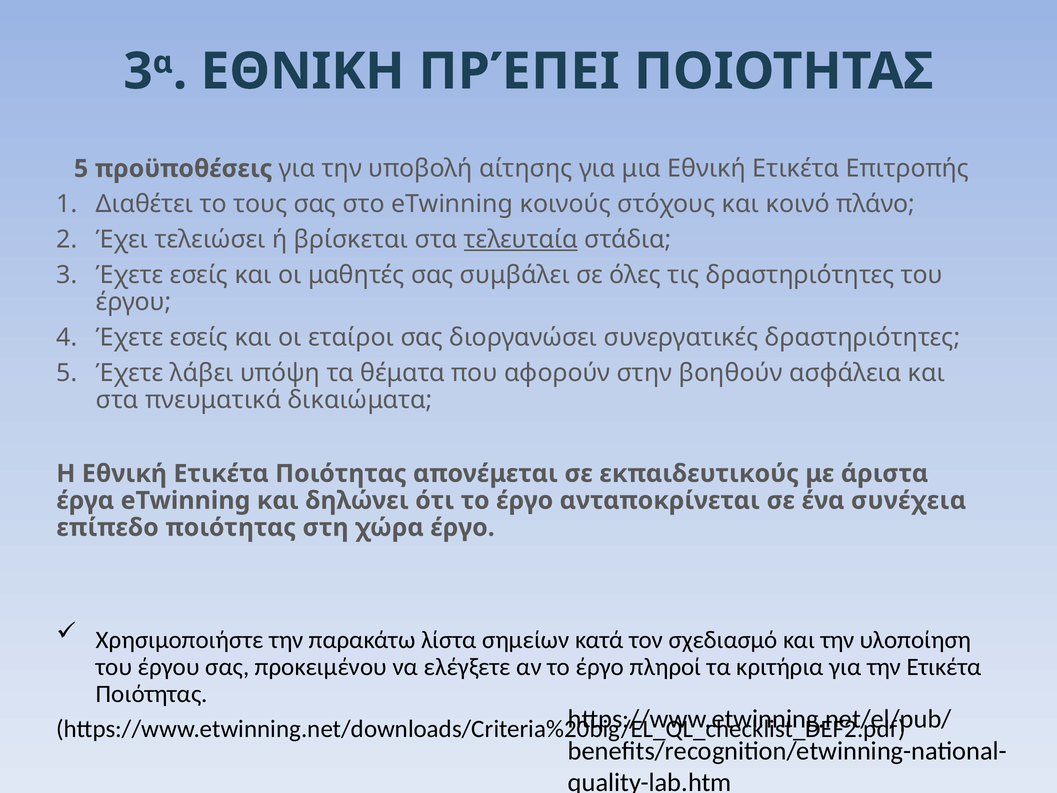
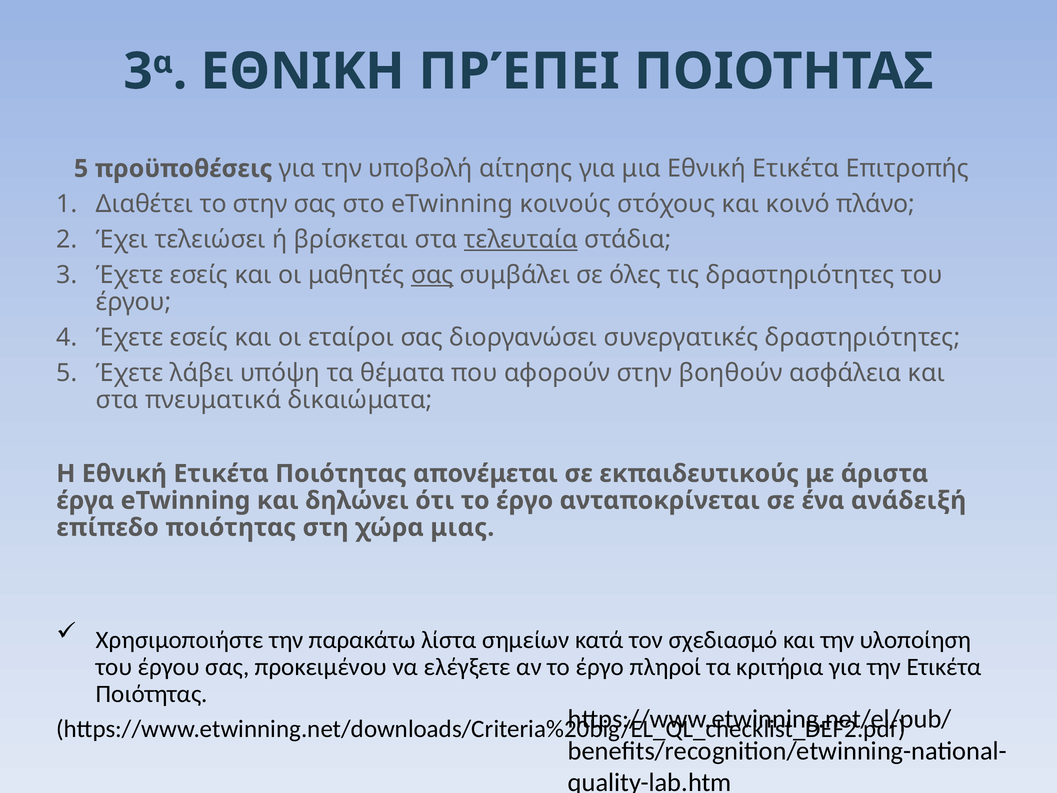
το τους: τους -> στην
σας at (432, 275) underline: none -> present
συνέχεια: συνέχεια -> ανάδειξή
χώρα έργο: έργο -> μιας
